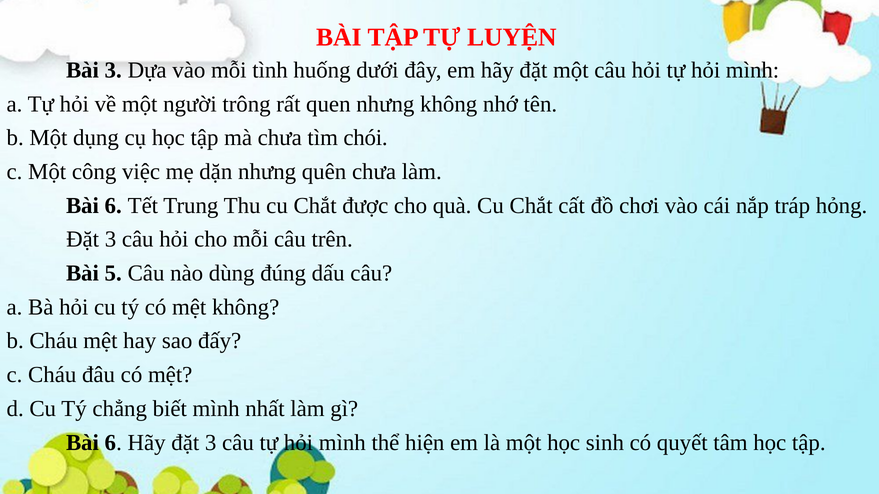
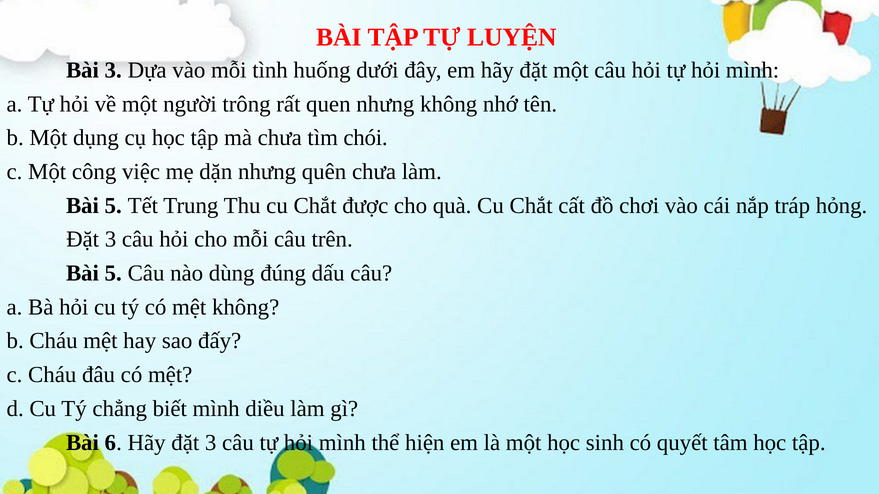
6 at (113, 206): 6 -> 5
nhất: nhất -> diều
